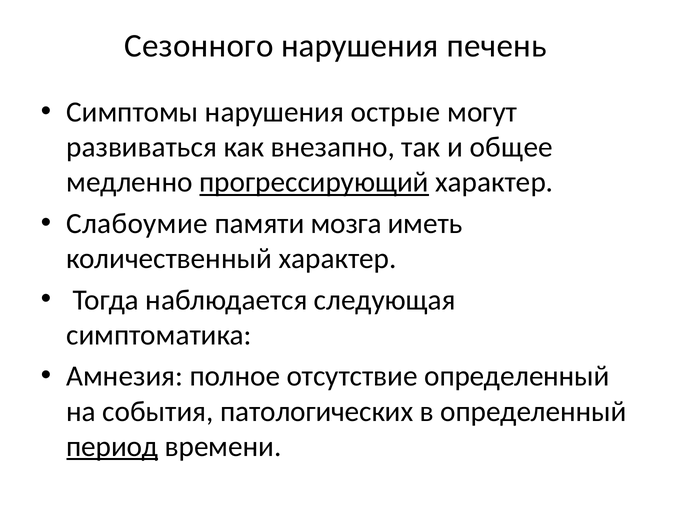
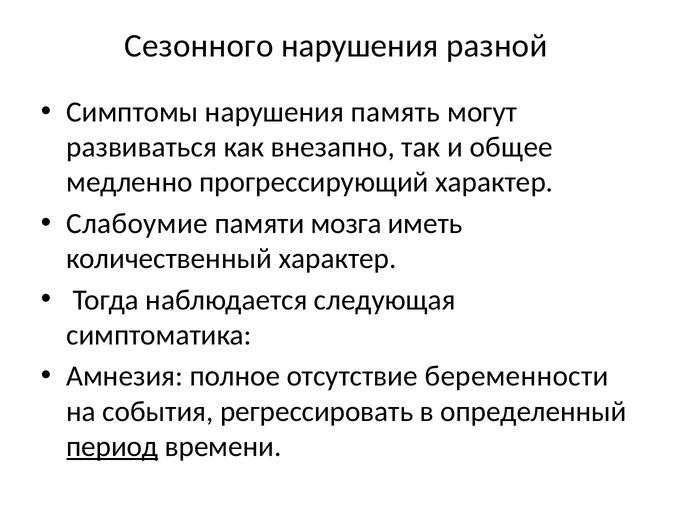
печень: печень -> разной
острые: острые -> память
прогрессирующий underline: present -> none
отсутствие определенный: определенный -> беременности
патологических: патологических -> регрессировать
